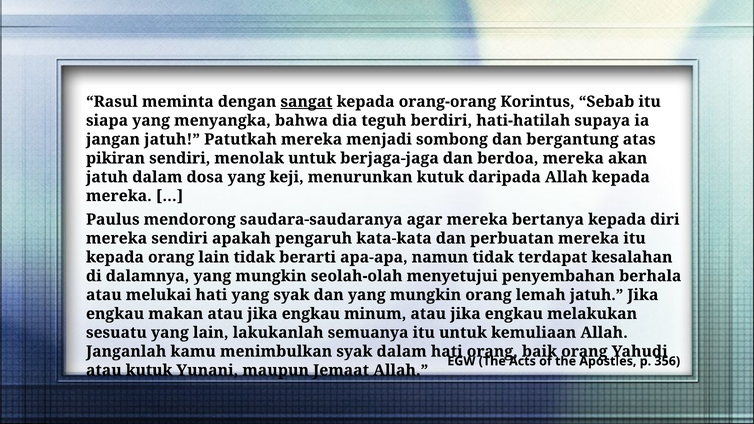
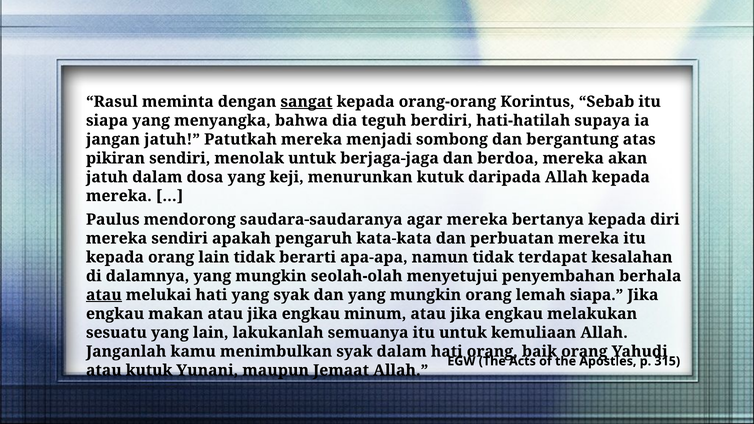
atau at (104, 295) underline: none -> present
lemah jatuh: jatuh -> siapa
356: 356 -> 315
